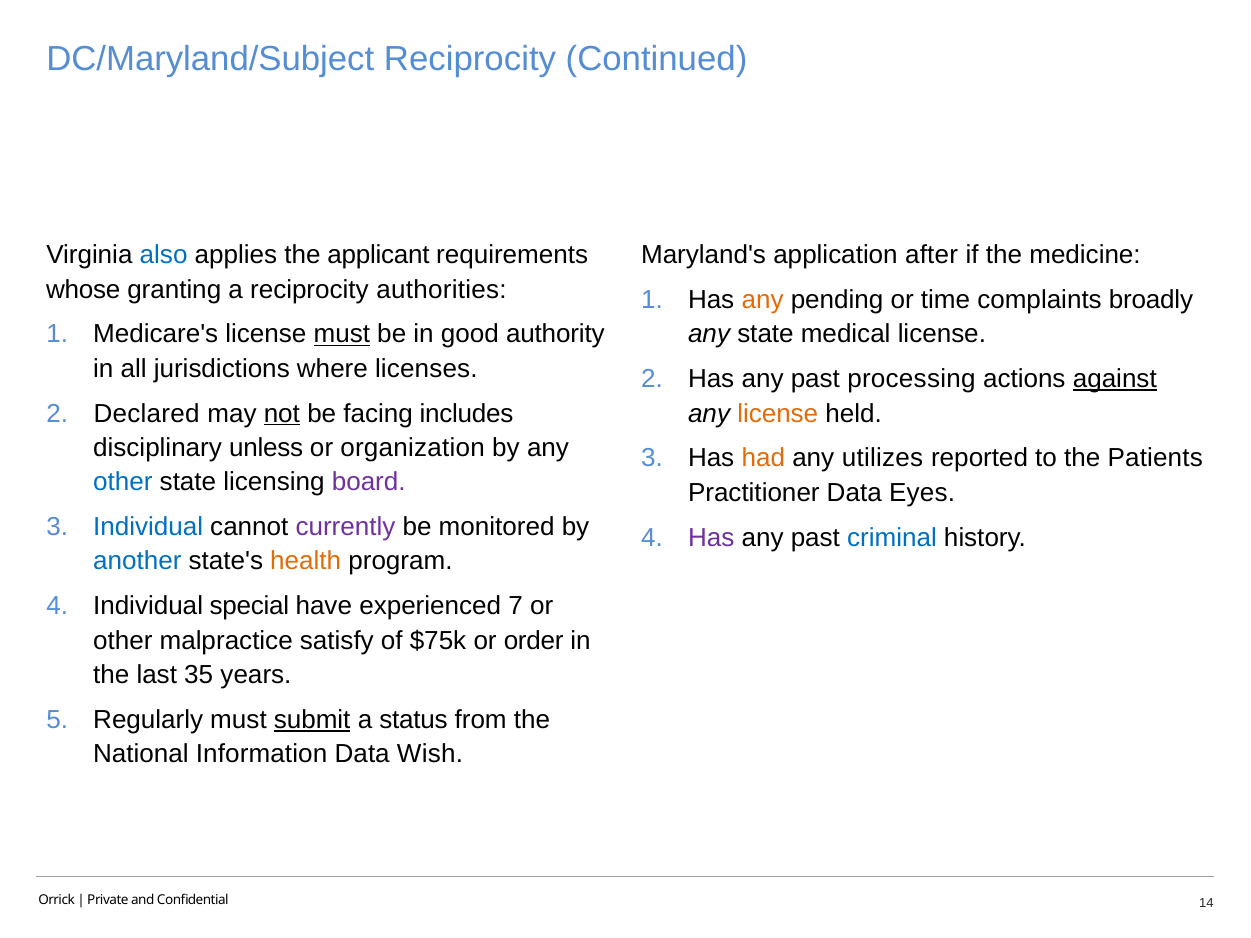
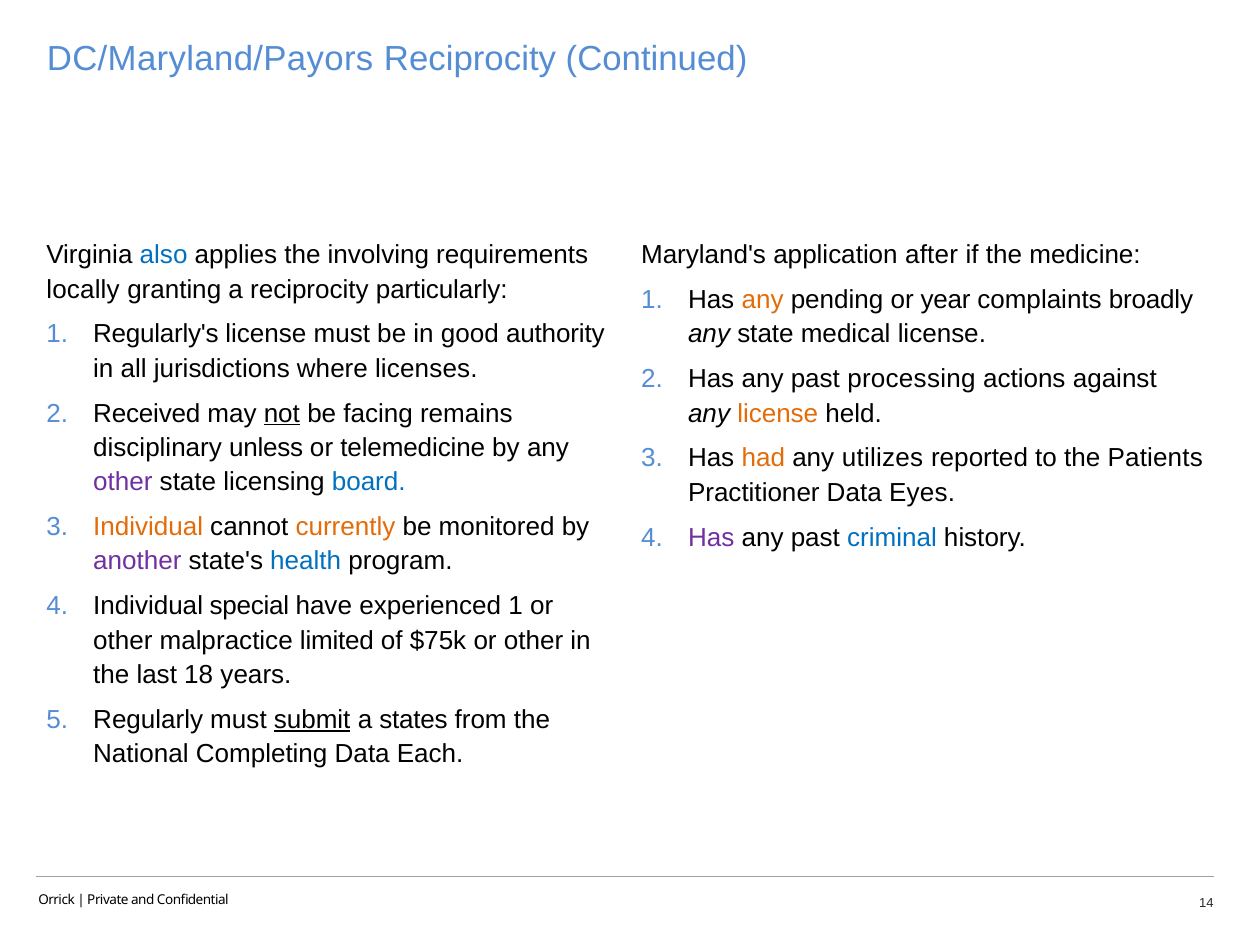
DC/Maryland/Subject: DC/Maryland/Subject -> DC/Maryland/Payors
applicant: applicant -> involving
whose: whose -> locally
authorities: authorities -> particularly
time: time -> year
Medicare's: Medicare's -> Regularly's
must at (342, 334) underline: present -> none
against underline: present -> none
Declared: Declared -> Received
includes: includes -> remains
organization: organization -> telemedicine
other at (123, 482) colour: blue -> purple
board colour: purple -> blue
Individual at (148, 527) colour: blue -> orange
currently colour: purple -> orange
another colour: blue -> purple
health colour: orange -> blue
experienced 7: 7 -> 1
satisfy: satisfy -> limited
$75k or order: order -> other
35: 35 -> 18
status: status -> states
Information: Information -> Completing
Wish: Wish -> Each
